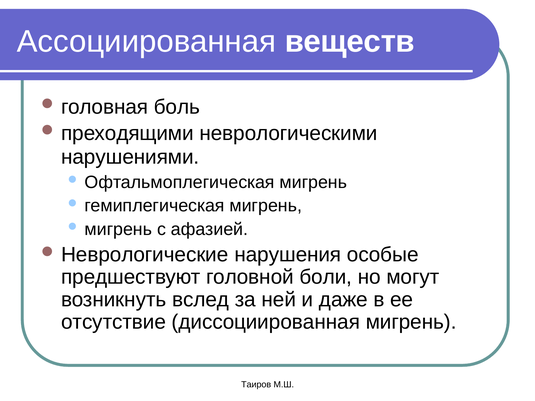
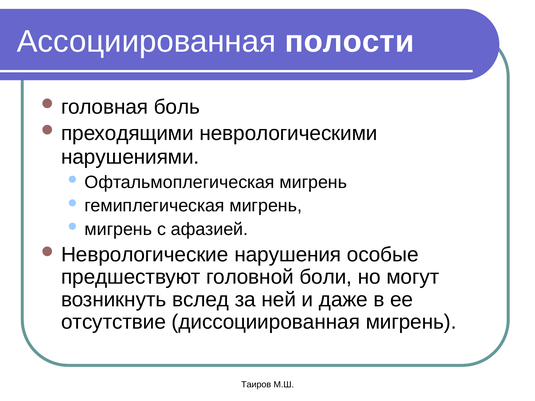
веществ: веществ -> полости
